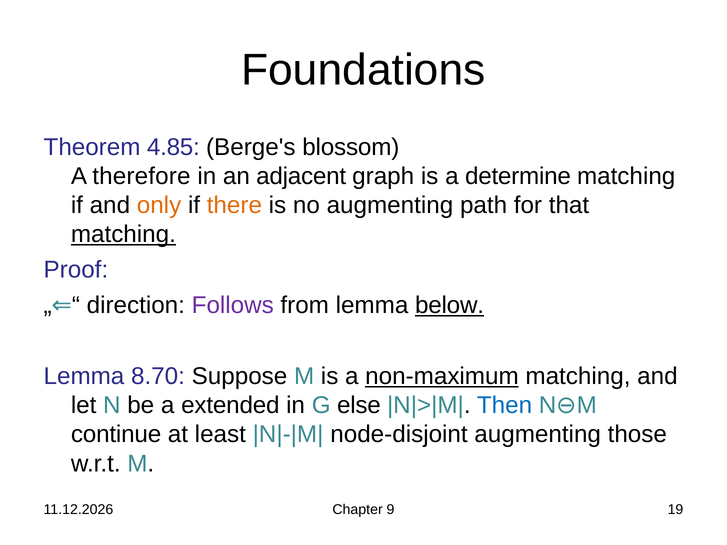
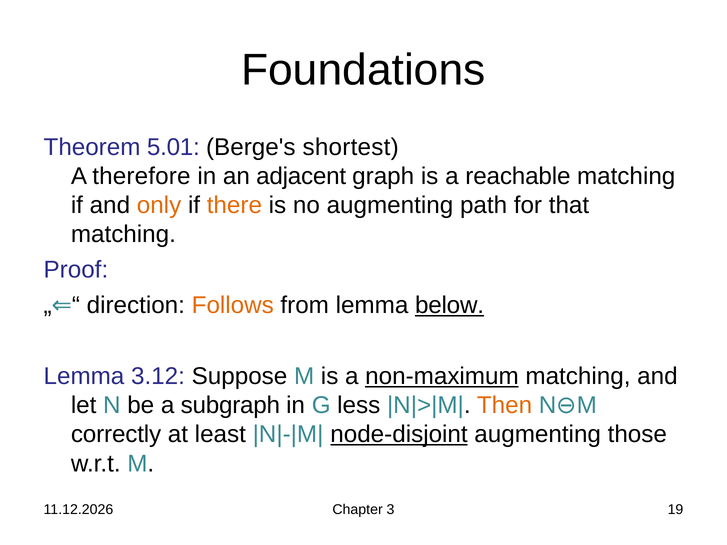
4.85: 4.85 -> 5.01
blossom: blossom -> shortest
determine: determine -> reachable
matching at (123, 234) underline: present -> none
Follows colour: purple -> orange
8.70: 8.70 -> 3.12
extended: extended -> subgraph
else: else -> less
Then colour: blue -> orange
continue: continue -> correctly
node-disjoint underline: none -> present
9: 9 -> 3
